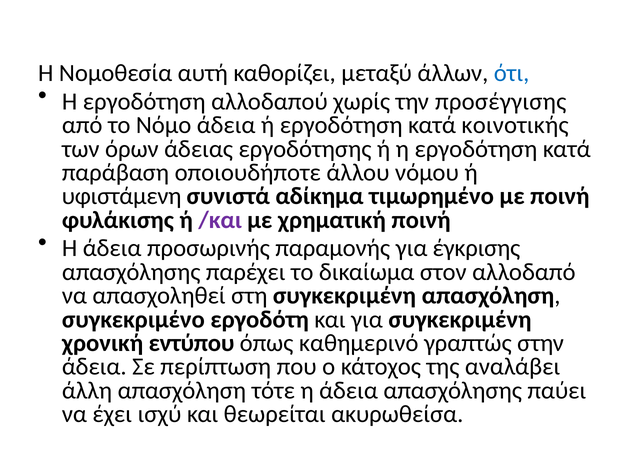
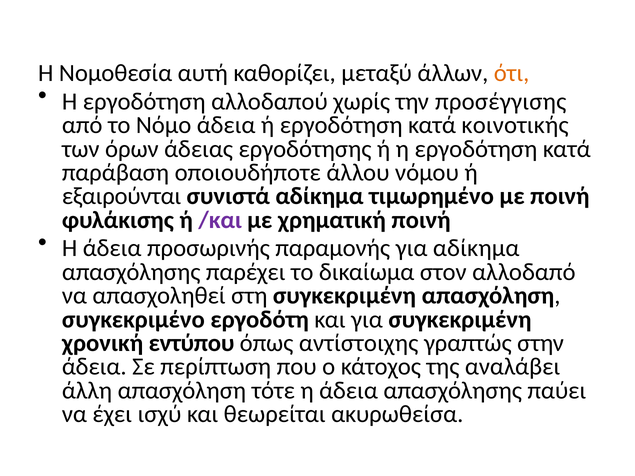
ότι colour: blue -> orange
υφιστάμενη: υφιστάμενη -> εξαιρούνται
για έγκρισης: έγκρισης -> αδίκημα
καθημερινό: καθημερινό -> αντίστοιχης
